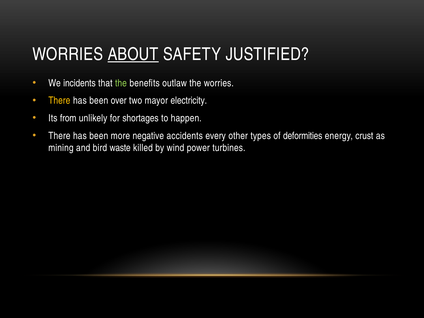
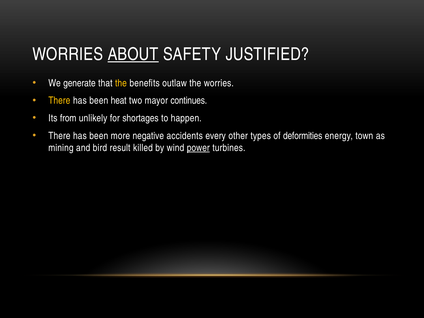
incidents: incidents -> generate
the at (121, 83) colour: light green -> yellow
over: over -> heat
electricity: electricity -> continues
crust: crust -> town
waste: waste -> result
power underline: none -> present
